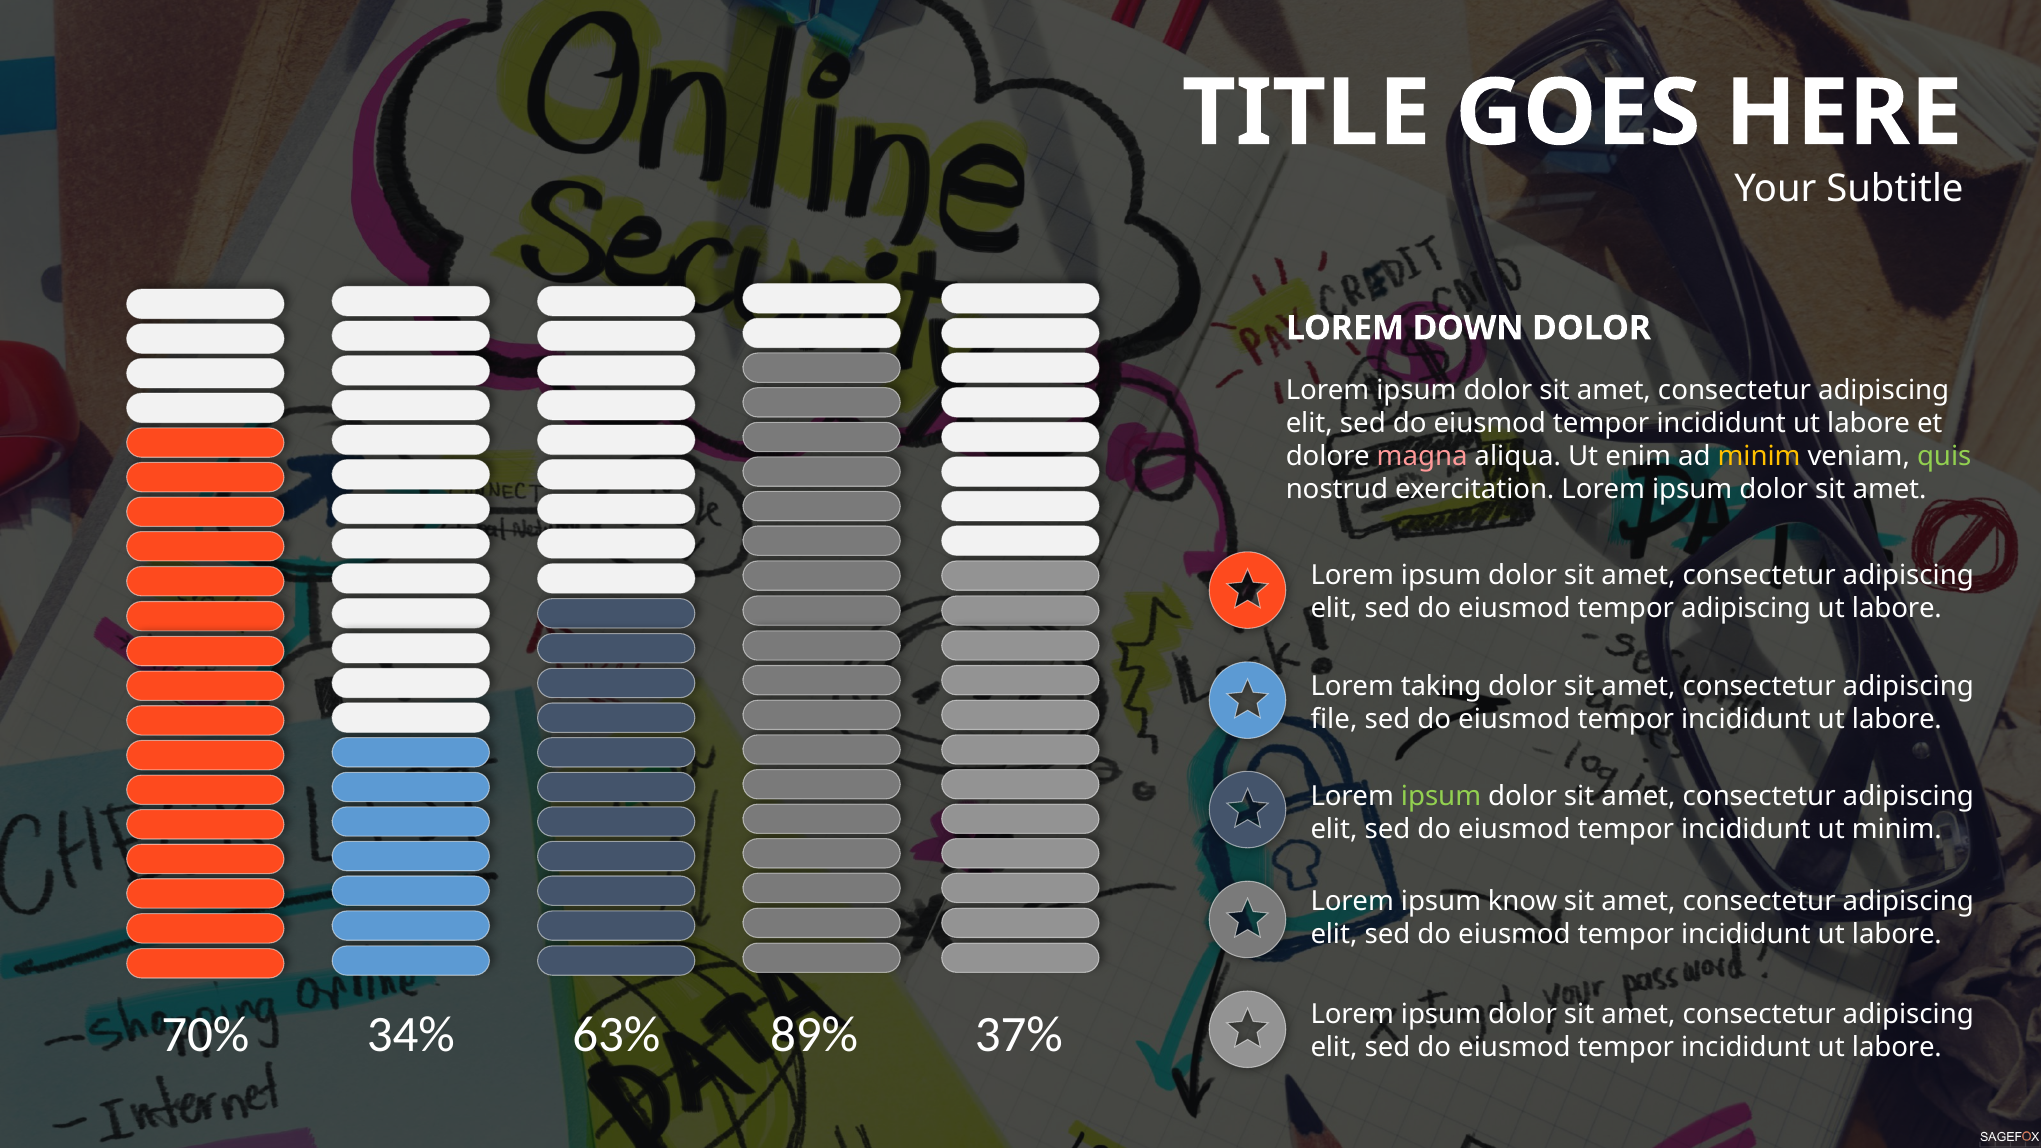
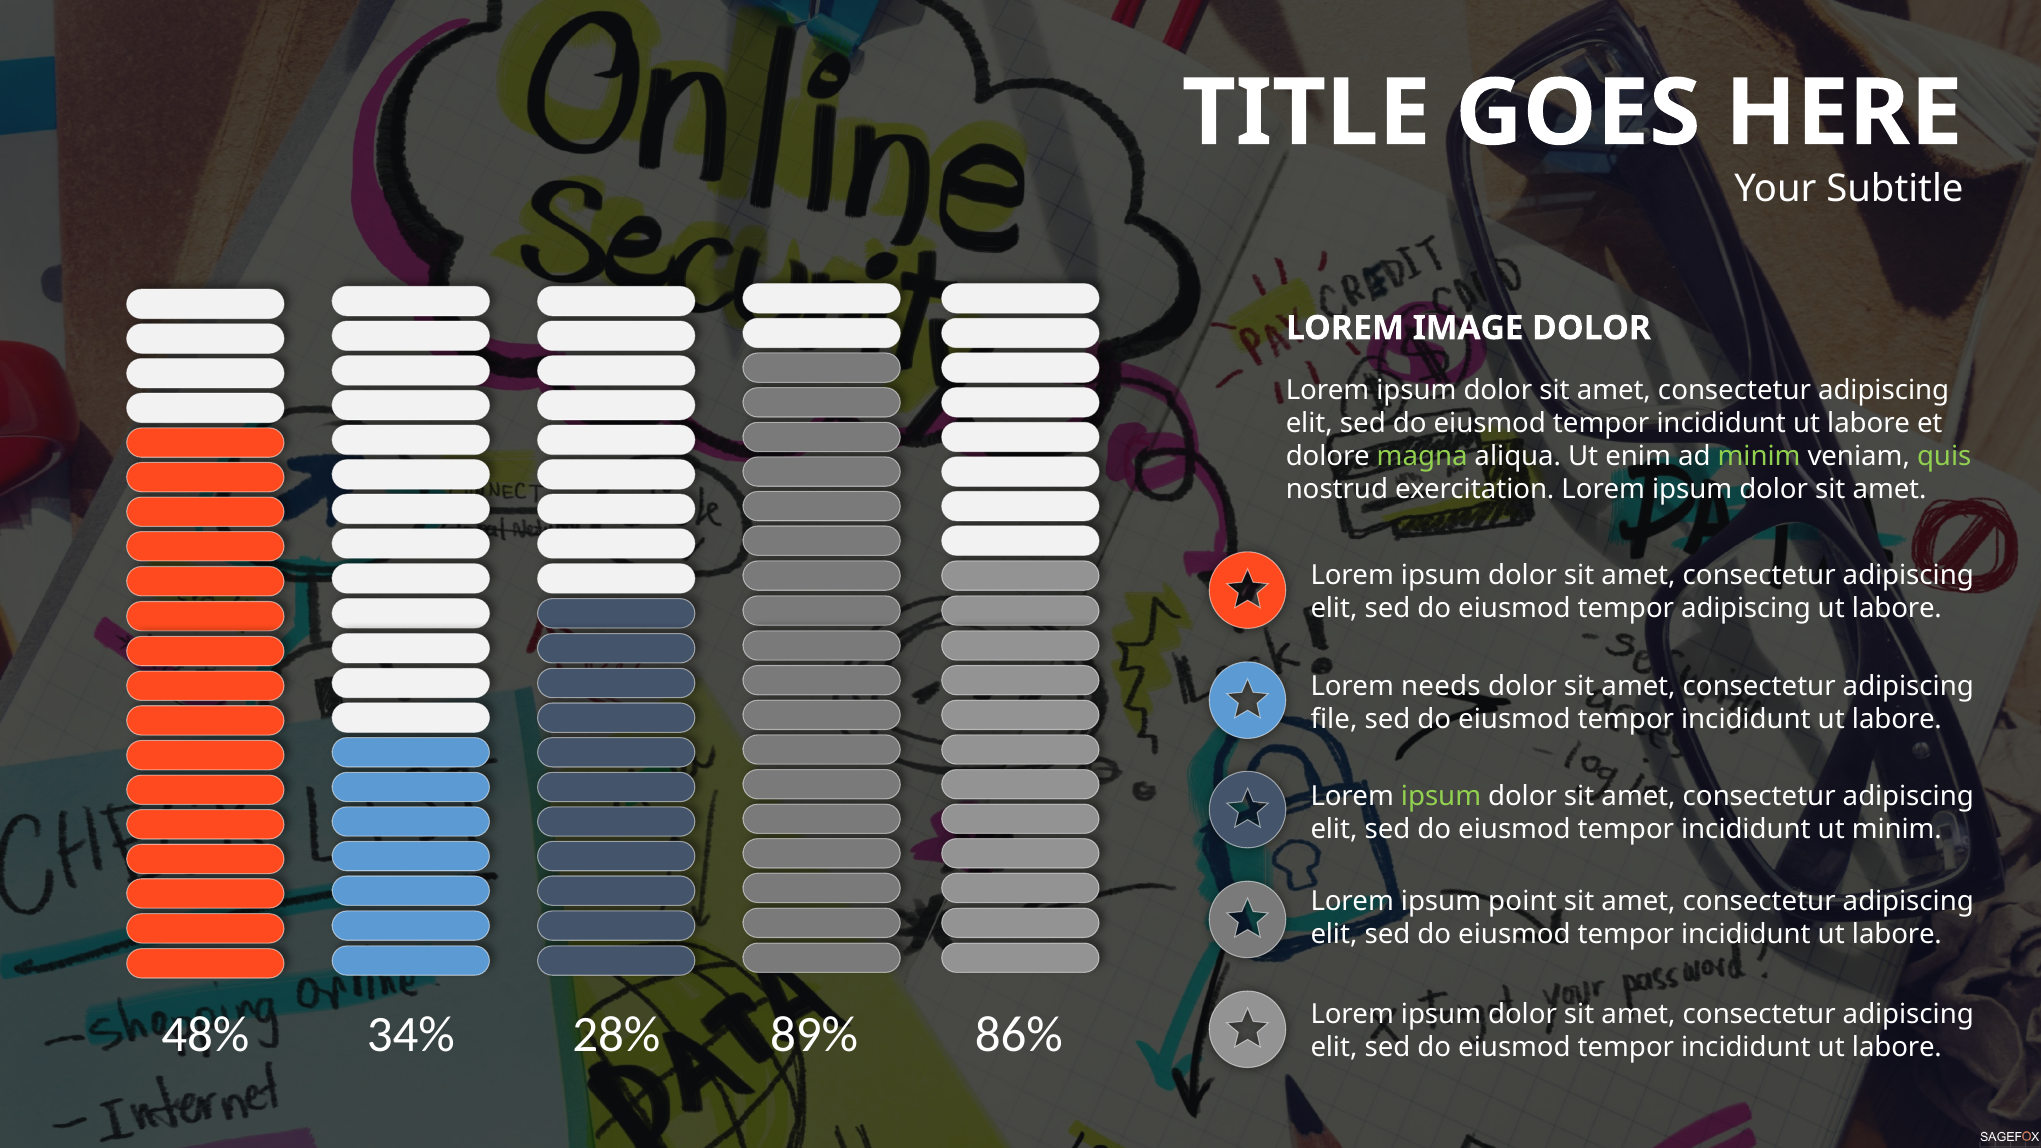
DOWN: DOWN -> IMAGE
magna colour: pink -> light green
minim at (1759, 457) colour: yellow -> light green
taking: taking -> needs
know: know -> point
70%: 70% -> 48%
63%: 63% -> 28%
37%: 37% -> 86%
